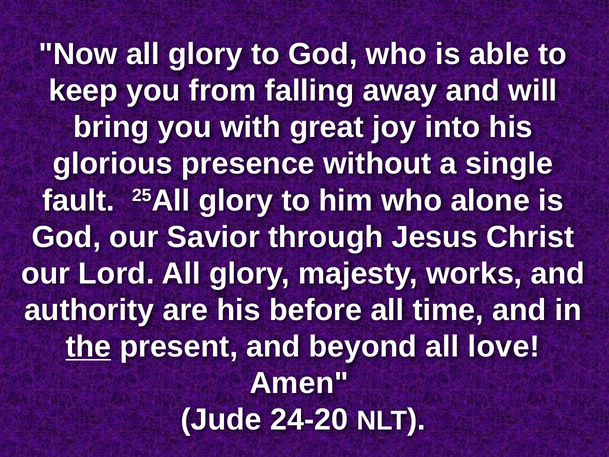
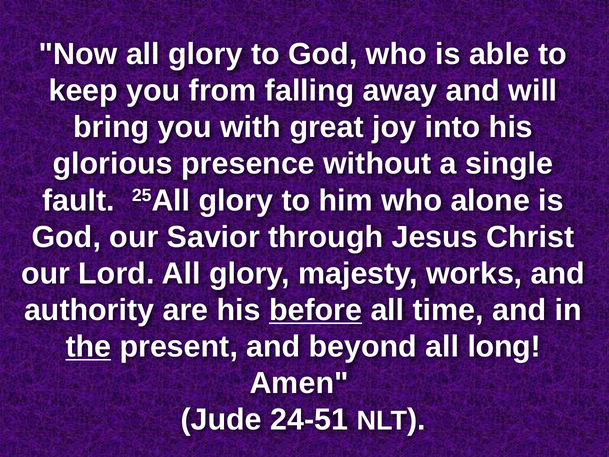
before underline: none -> present
love: love -> long
24-20: 24-20 -> 24-51
